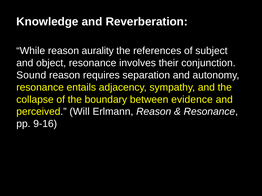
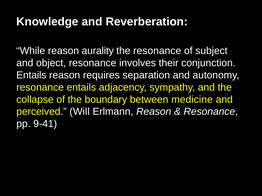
the references: references -> resonance
Sound at (31, 75): Sound -> Entails
evidence: evidence -> medicine
9-16: 9-16 -> 9-41
